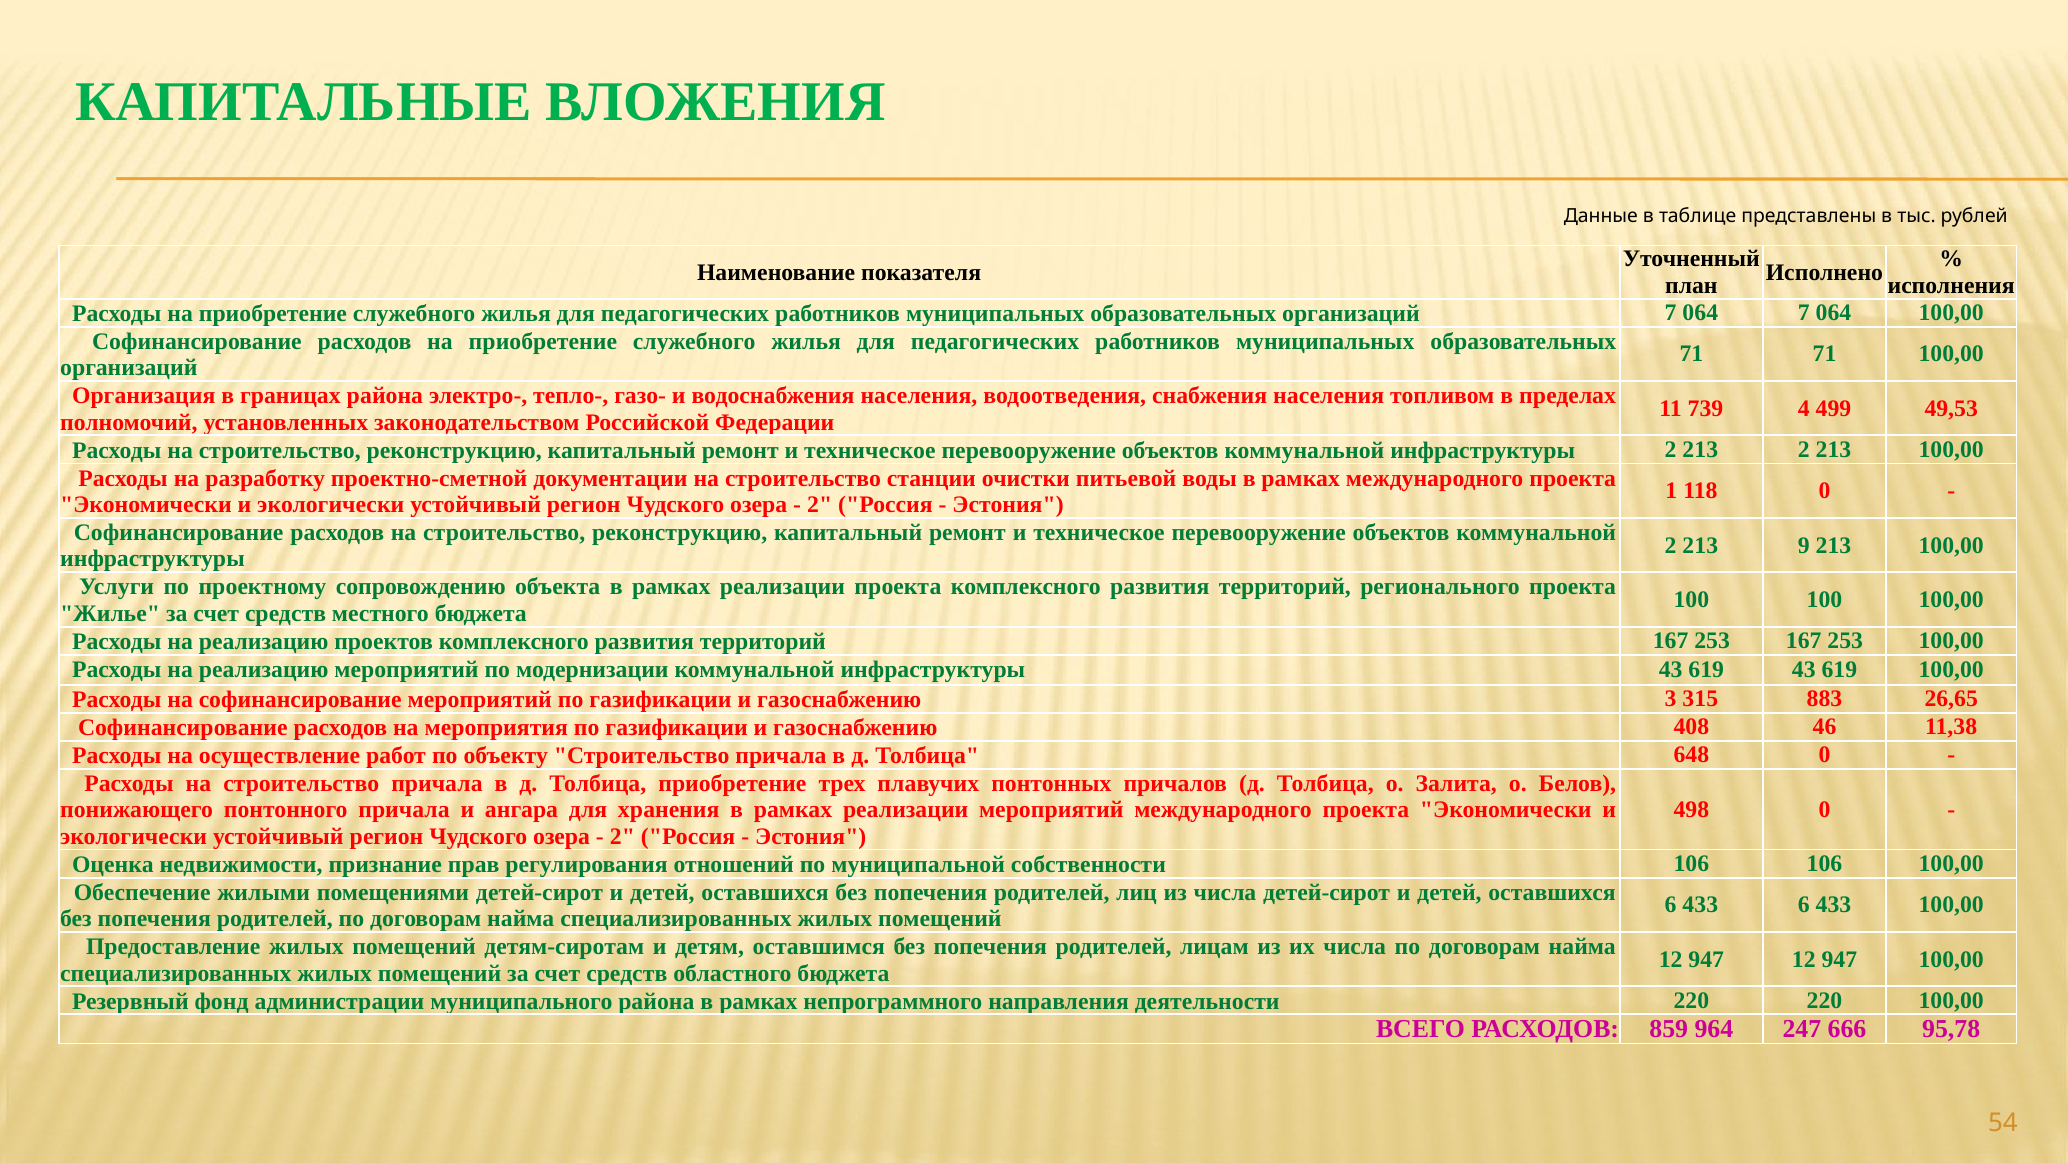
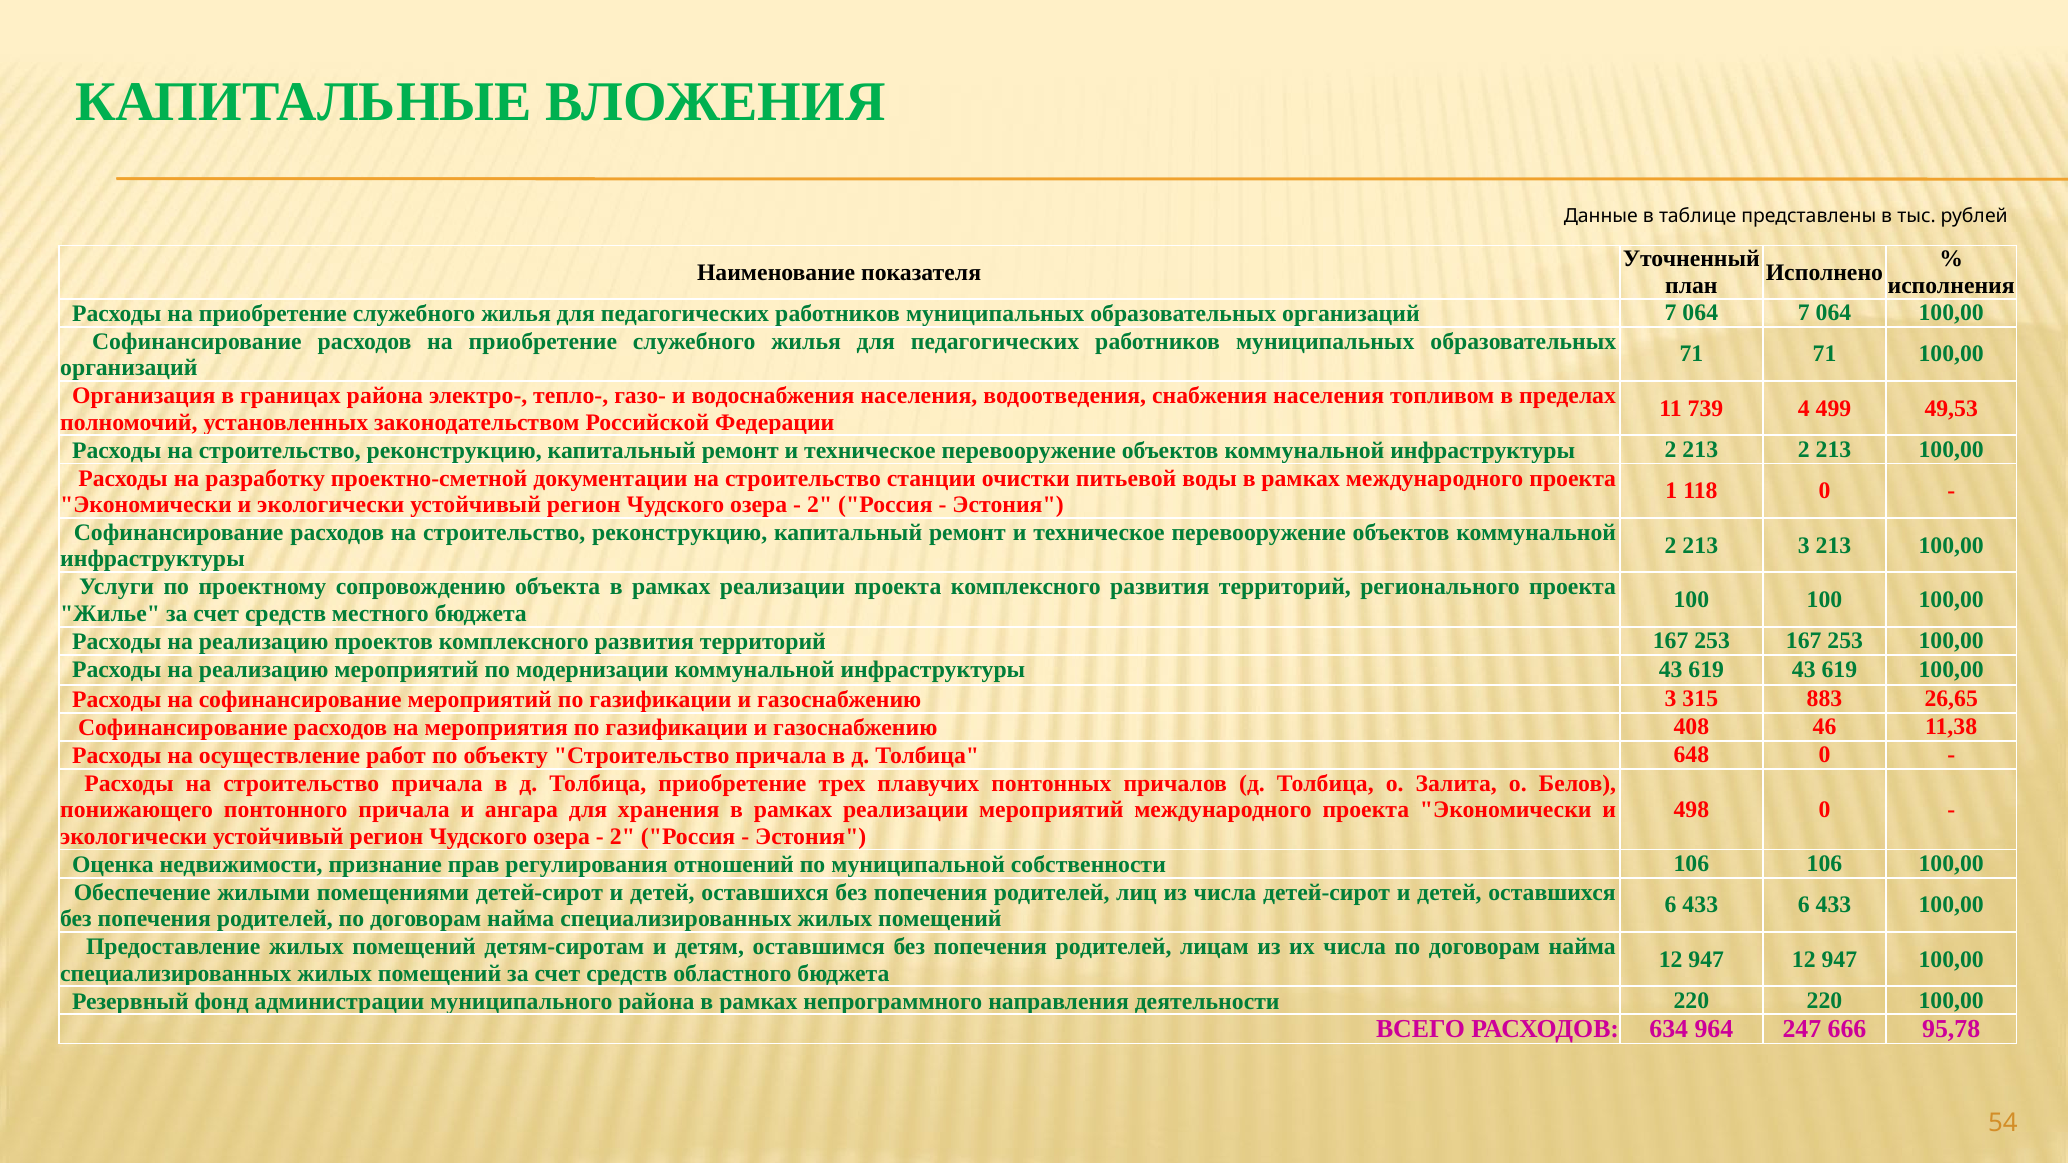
213 9: 9 -> 3
859: 859 -> 634
